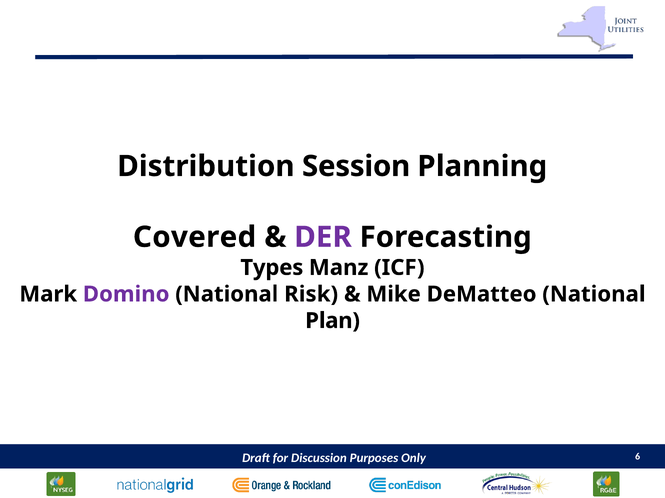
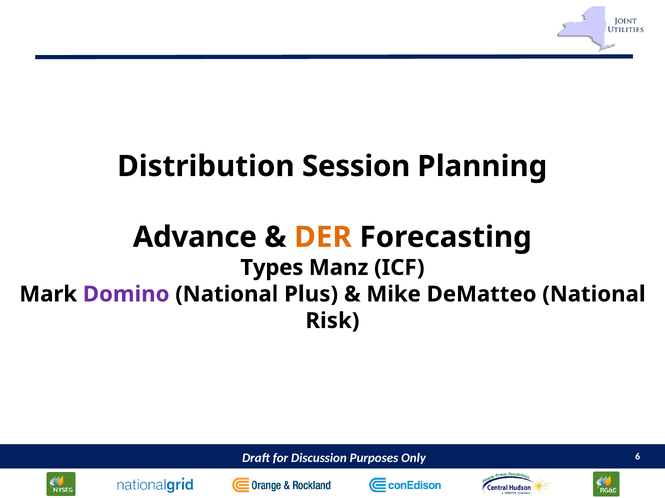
Covered: Covered -> Advance
DER colour: purple -> orange
Risk: Risk -> Plus
Plan: Plan -> Risk
